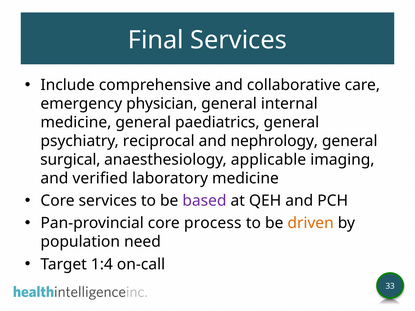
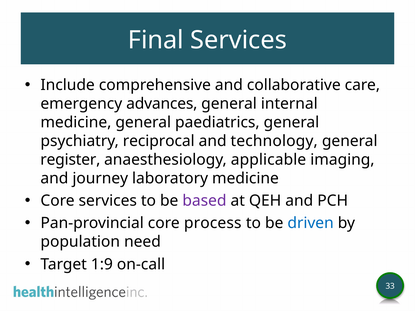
physician: physician -> advances
nephrology: nephrology -> technology
surgical: surgical -> register
verified: verified -> journey
driven colour: orange -> blue
1:4: 1:4 -> 1:9
